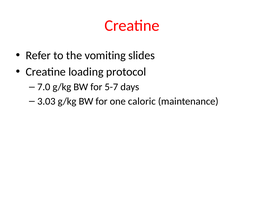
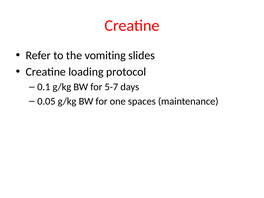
7.0: 7.0 -> 0.1
3.03: 3.03 -> 0.05
caloric: caloric -> spaces
